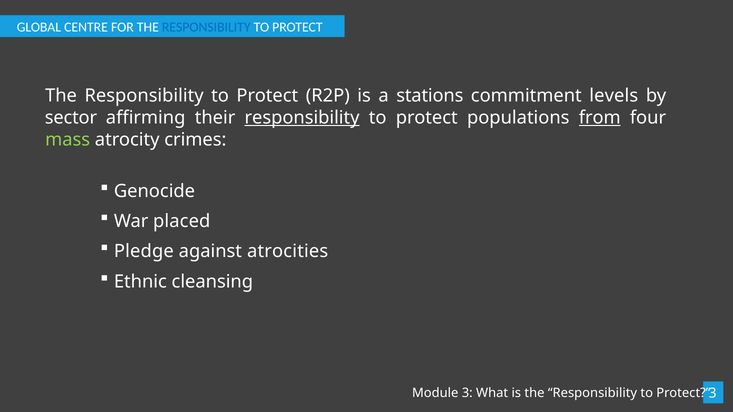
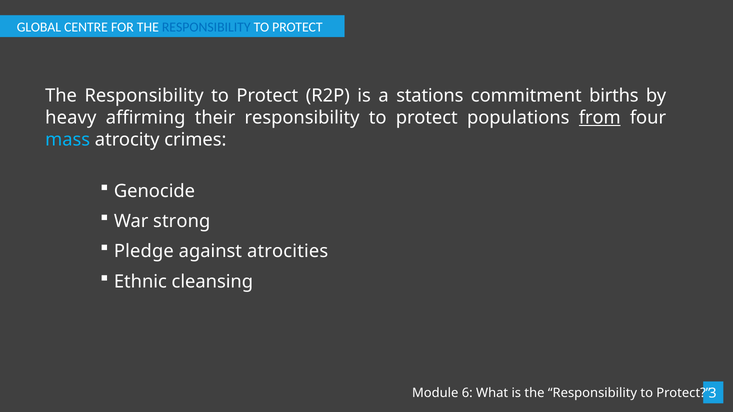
levels: levels -> births
sector: sector -> heavy
responsibility at (302, 118) underline: present -> none
mass colour: light green -> light blue
placed: placed -> strong
Module 3: 3 -> 6
